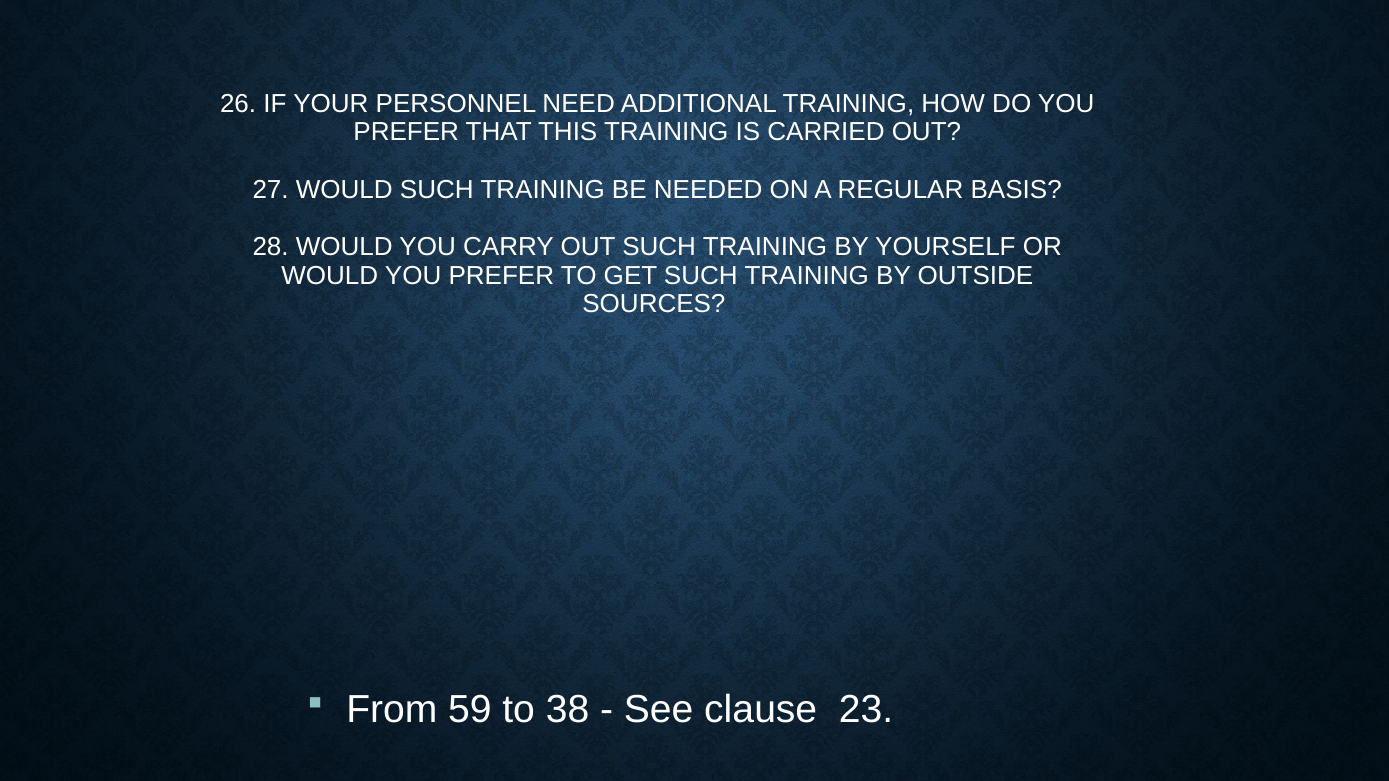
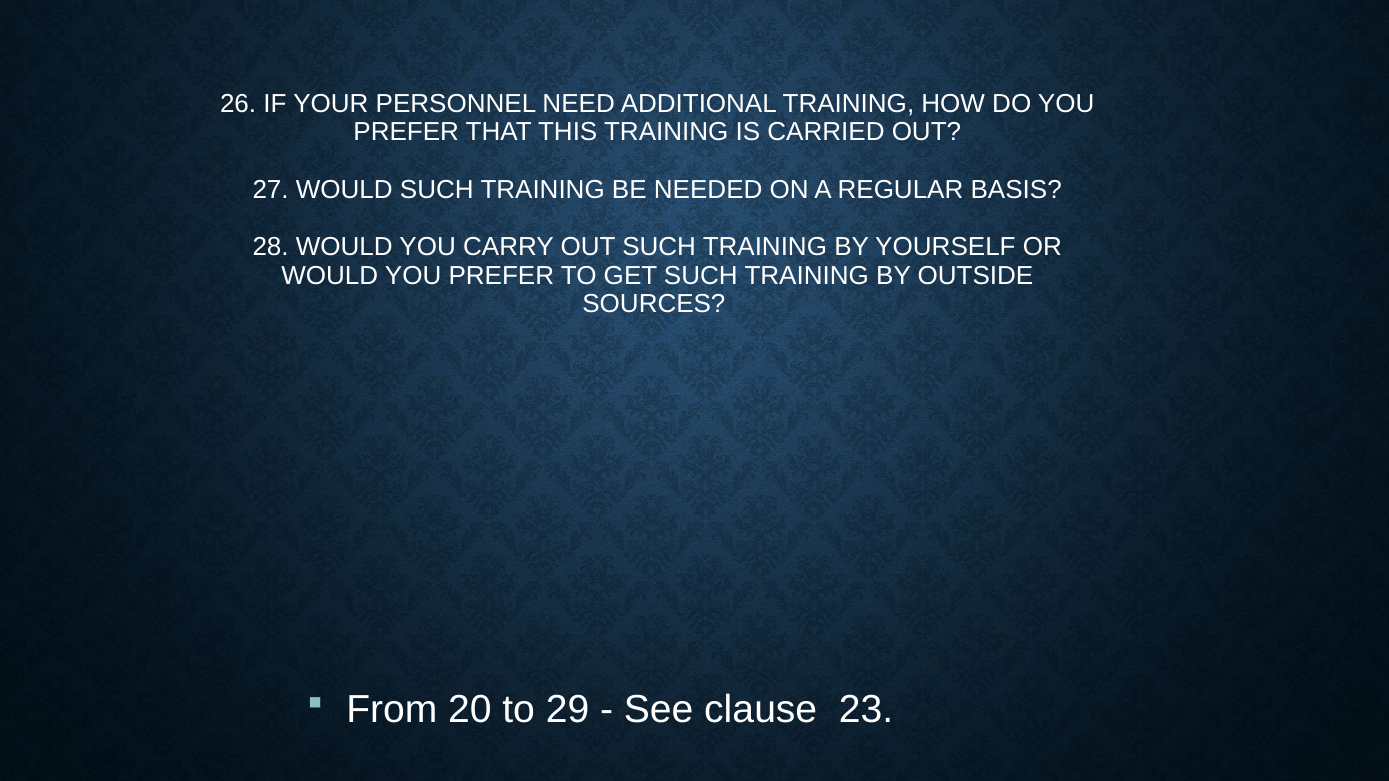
59: 59 -> 20
38: 38 -> 29
